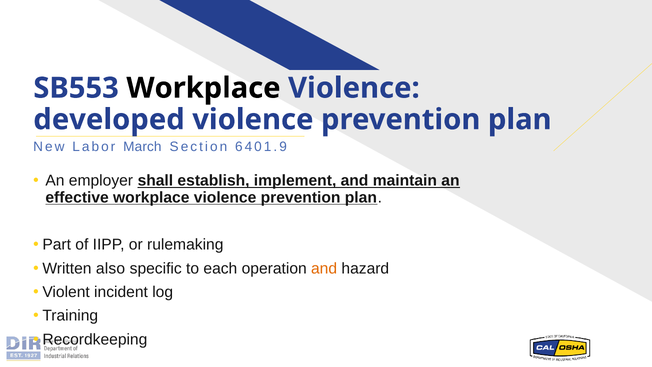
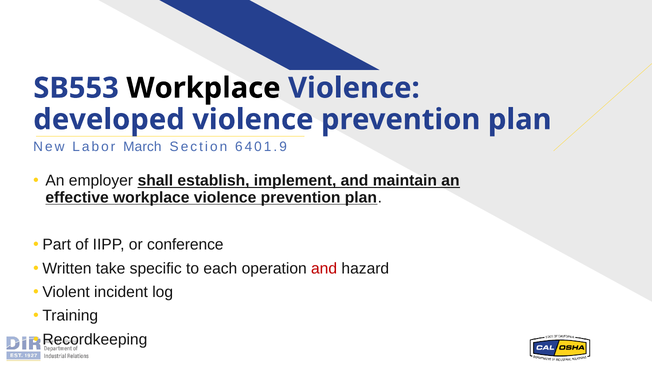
rulemaking: rulemaking -> conference
also: also -> take
and at (324, 268) colour: orange -> red
